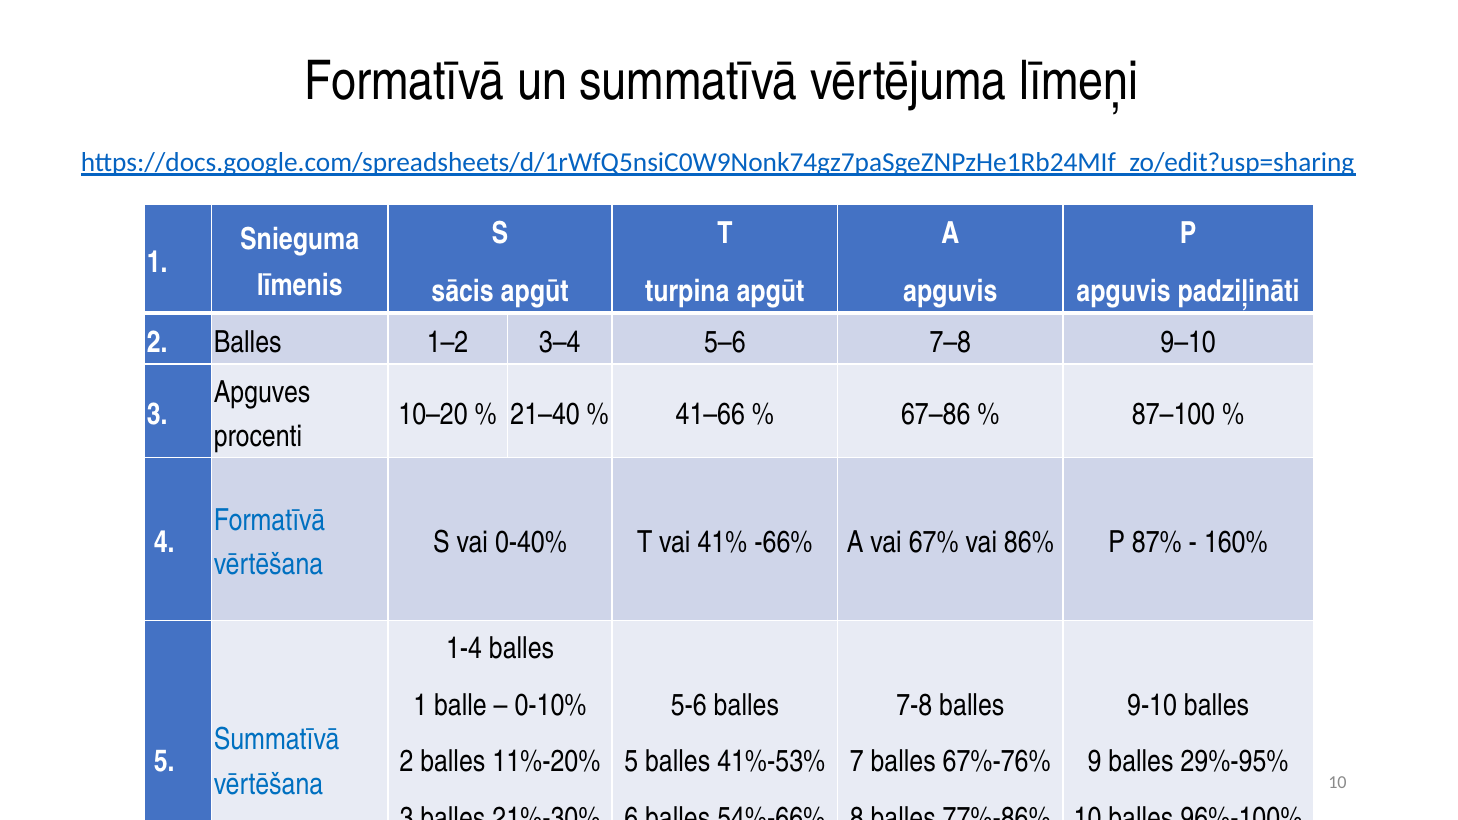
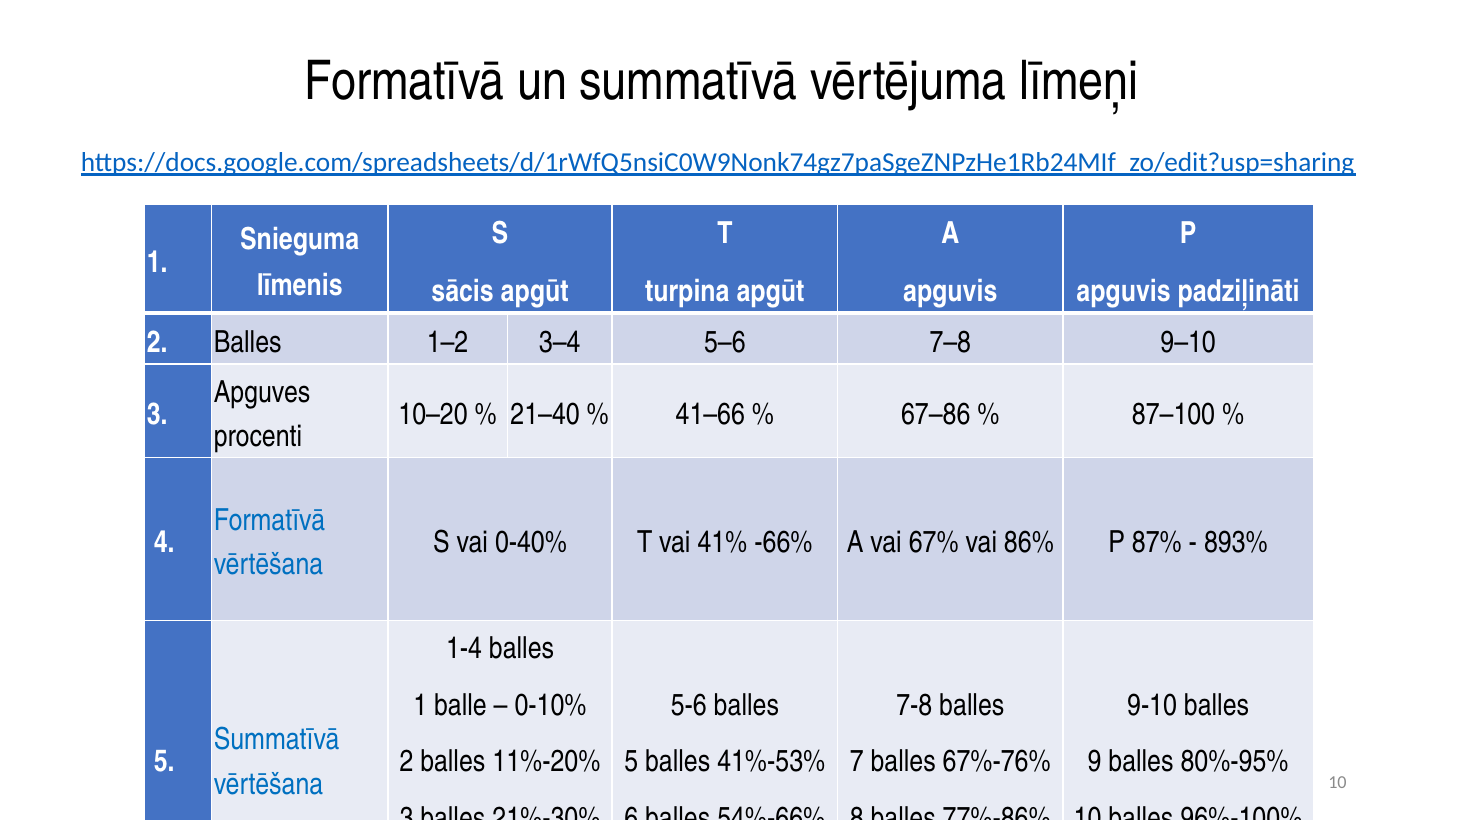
160%: 160% -> 893%
29%-95%: 29%-95% -> 80%-95%
